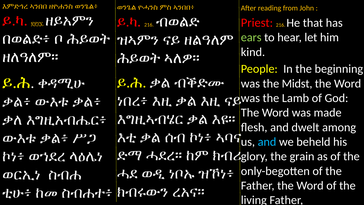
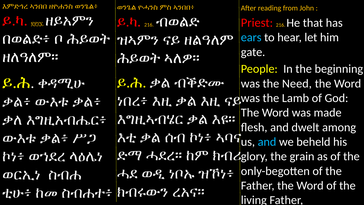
ears colour: light green -> light blue
kind: kind -> gate
Midst: Midst -> Need
